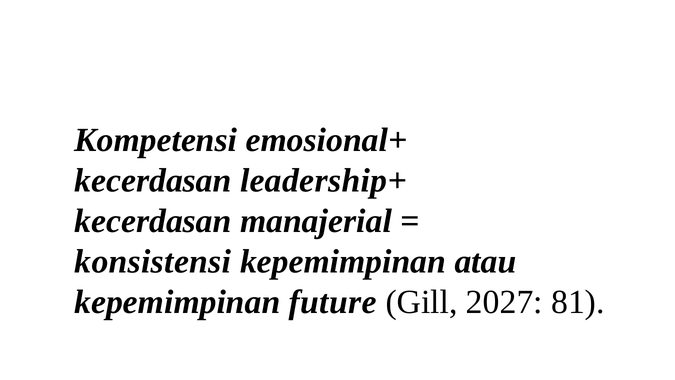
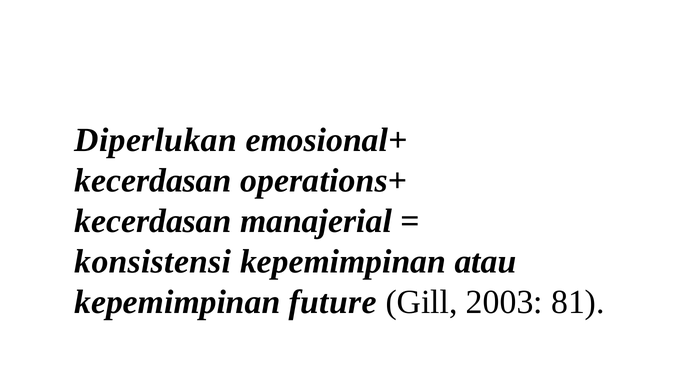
Kompetensi: Kompetensi -> Diperlukan
leadership+: leadership+ -> operations+
2027: 2027 -> 2003
